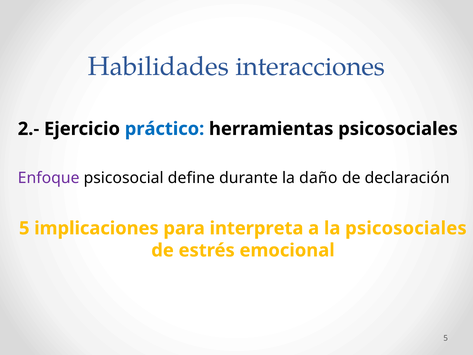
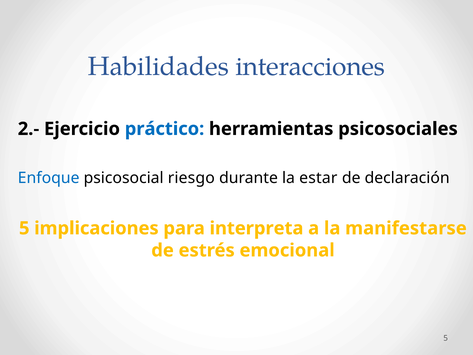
Enfoque colour: purple -> blue
define: define -> riesgo
daño: daño -> estar
la psicosociales: psicosociales -> manifestarse
